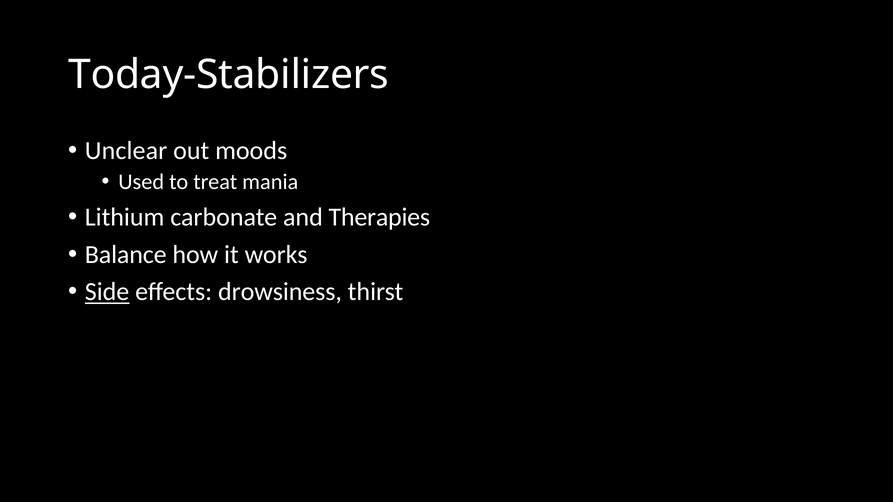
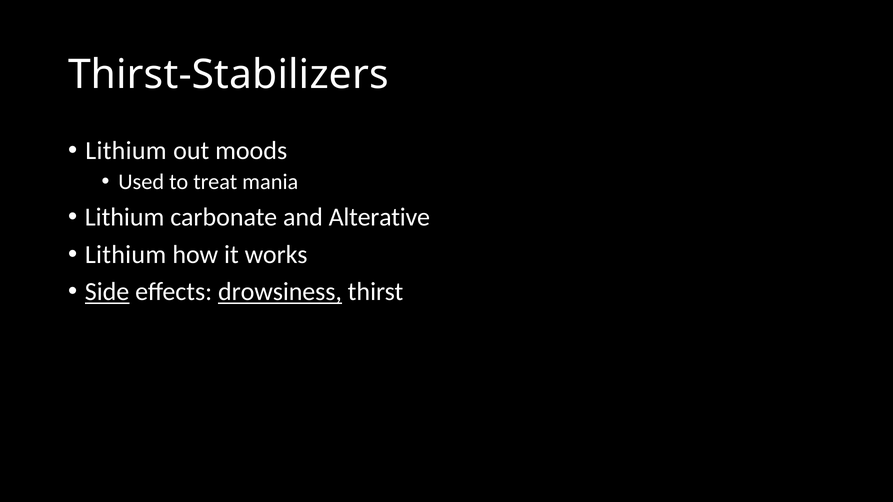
Today-Stabilizers: Today-Stabilizers -> Thirst-Stabilizers
Unclear at (126, 151): Unclear -> Lithium
Therapies: Therapies -> Alterative
Balance at (126, 255): Balance -> Lithium
drowsiness underline: none -> present
